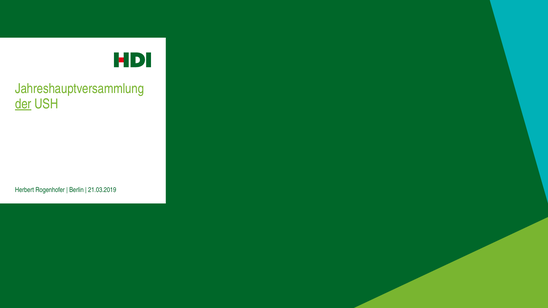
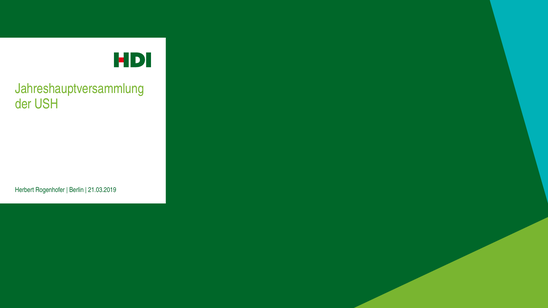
der underline: present -> none
